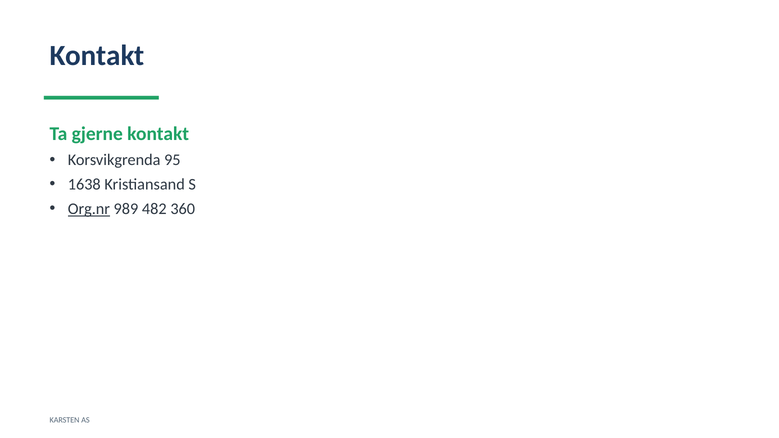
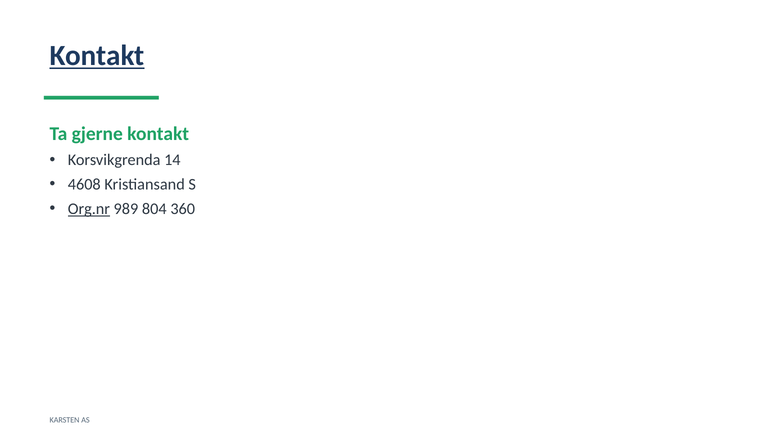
Kontakt at (97, 56) underline: none -> present
95: 95 -> 14
1638: 1638 -> 4608
482: 482 -> 804
